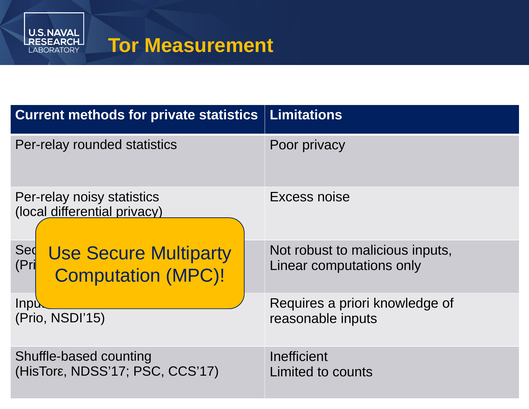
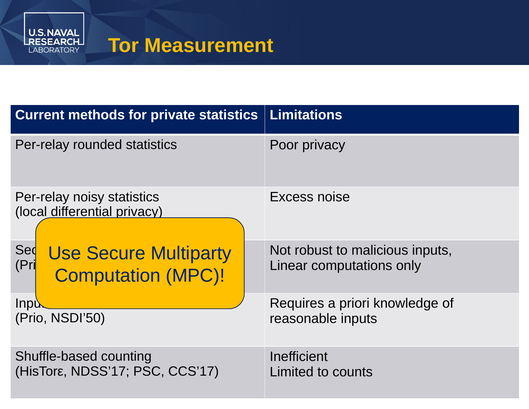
NSDI’15: NSDI’15 -> NSDI’50
